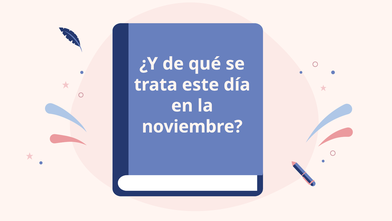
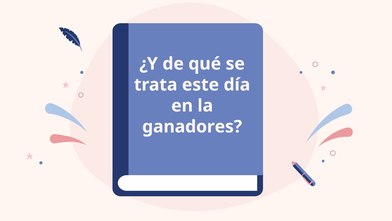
noviembre: noviembre -> ganadores
